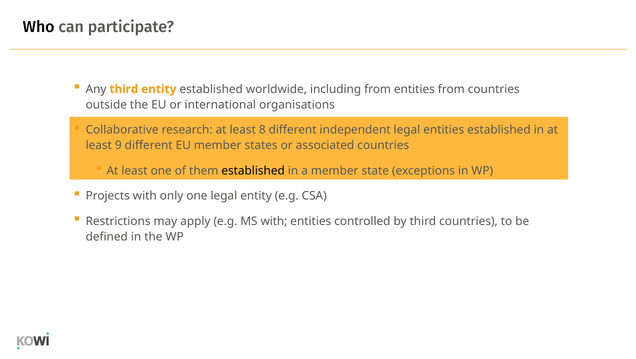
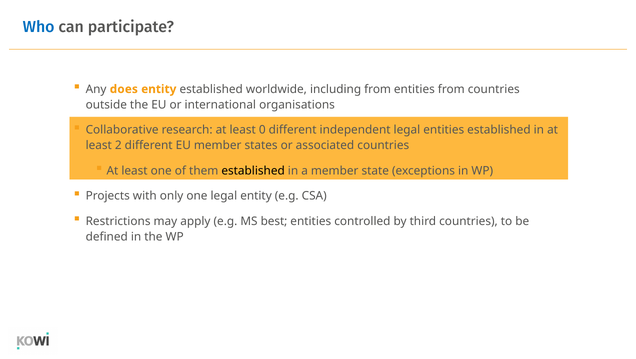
Who colour: black -> blue
Any third: third -> does
8: 8 -> 0
9: 9 -> 2
MS with: with -> best
